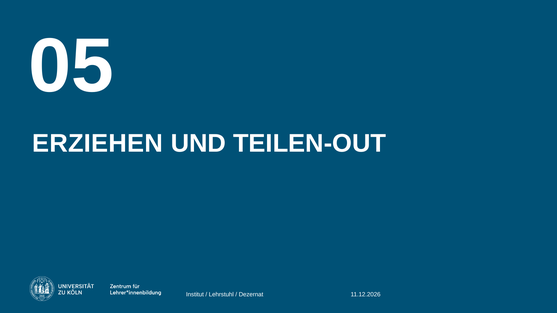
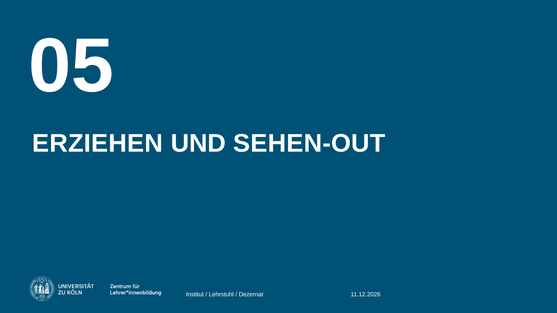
TEILEN-OUT: TEILEN-OUT -> SEHEN-OUT
